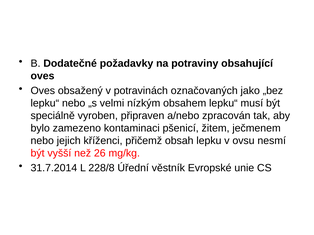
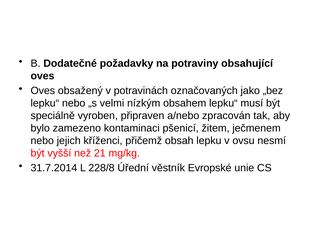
26: 26 -> 21
